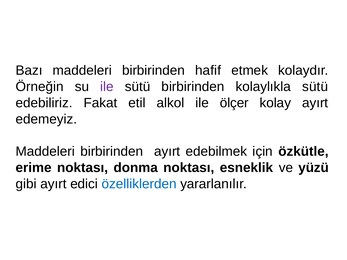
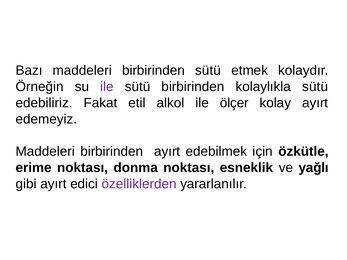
birbirinden hafif: hafif -> sütü
yüzü: yüzü -> yağlı
özelliklerden colour: blue -> purple
